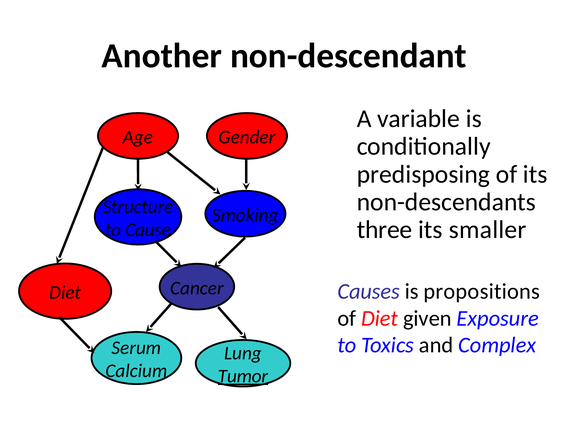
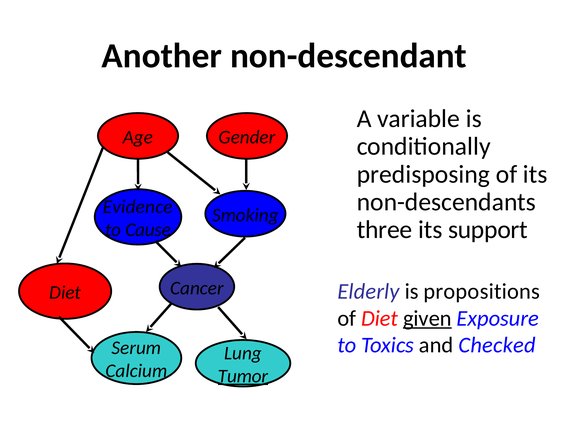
Structure: Structure -> Evidence
smaller: smaller -> support
Causes: Causes -> Elderly
given underline: none -> present
Complex: Complex -> Checked
